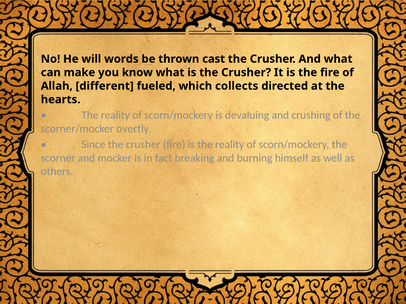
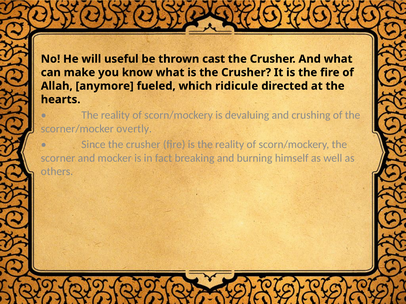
words: words -> useful
different: different -> anymore
collects: collects -> ridicule
